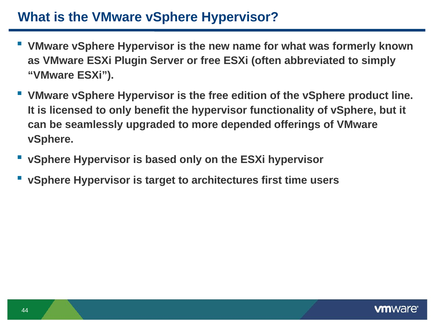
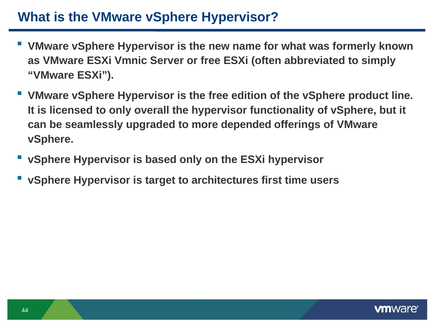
Plugin: Plugin -> Vmnic
benefit: benefit -> overall
